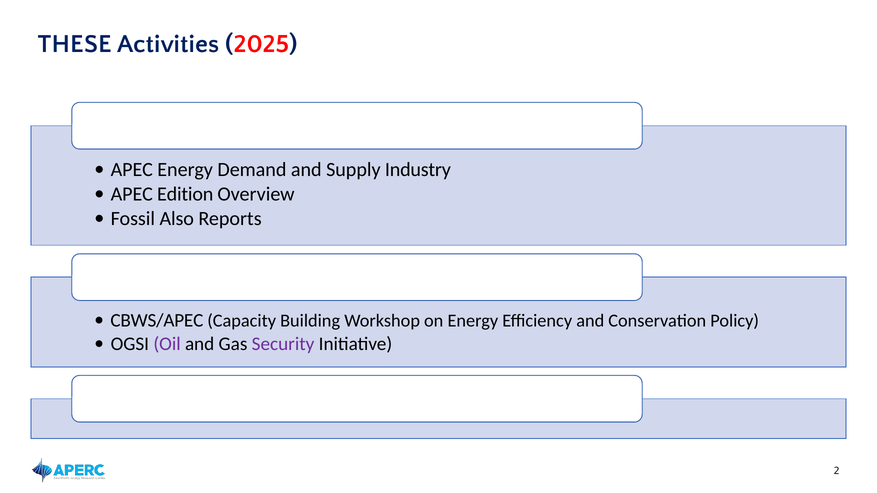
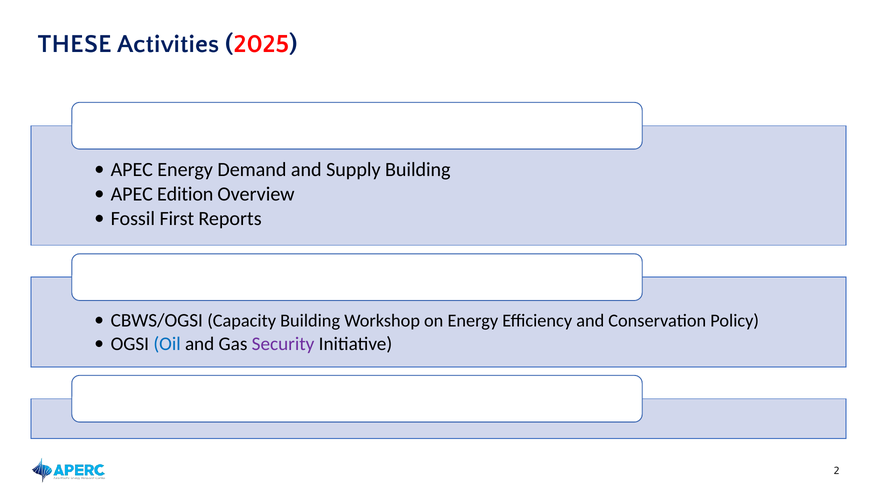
Supply Industry: Industry -> Building
Also: Also -> First
CBWS/APEC: CBWS/APEC -> CBWS/OGSI
Oil colour: purple -> blue
